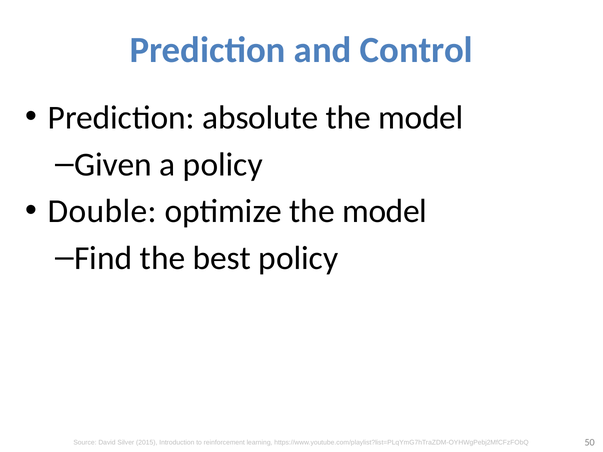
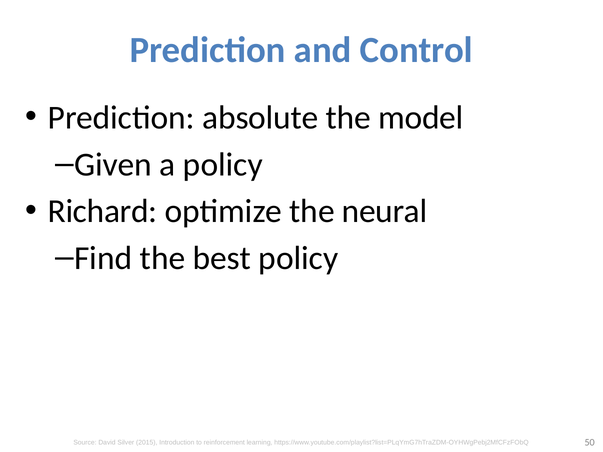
Double: Double -> Richard
optimize the model: model -> neural
